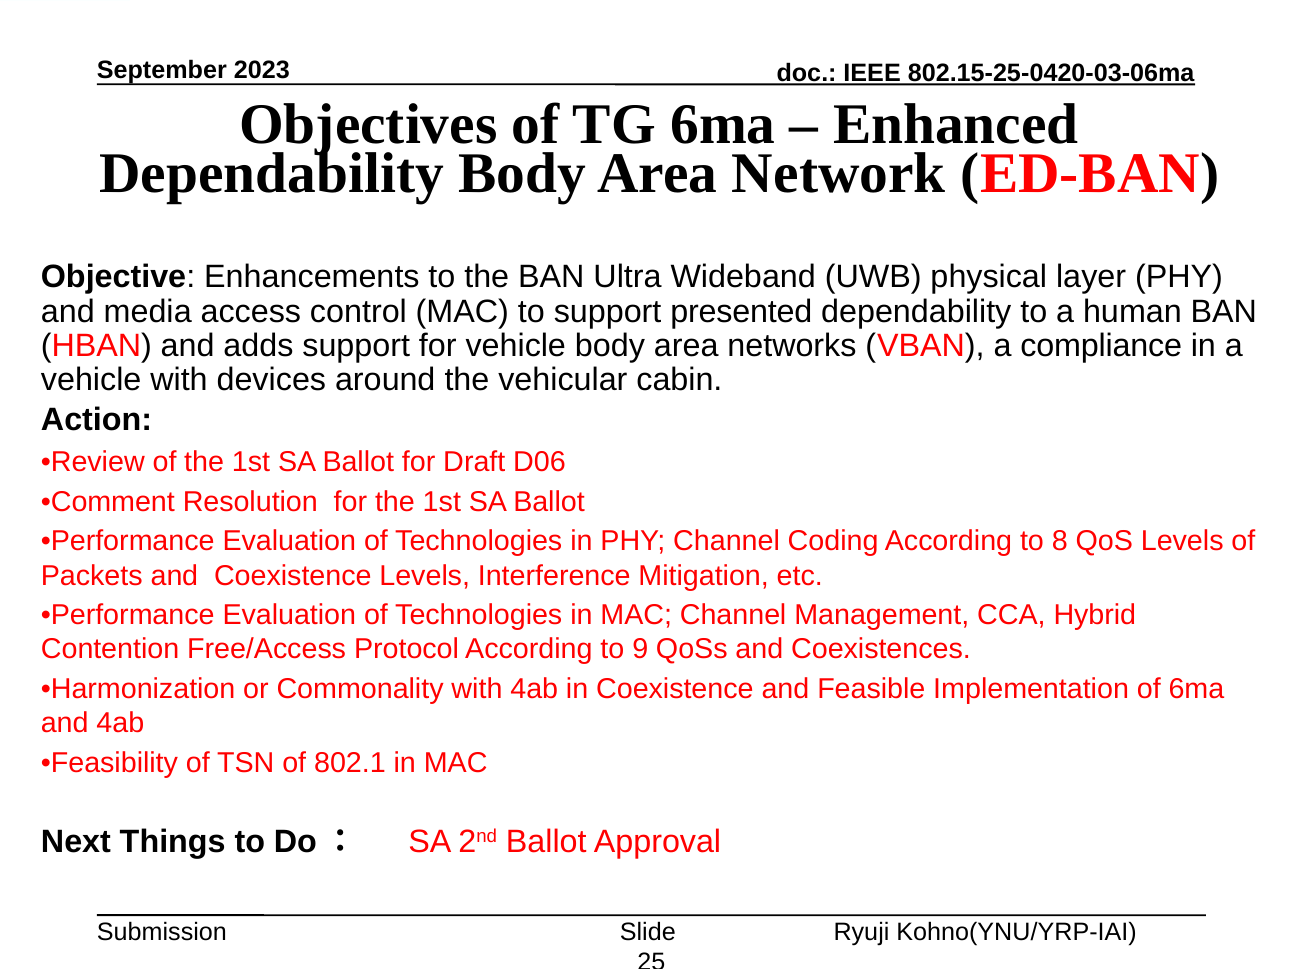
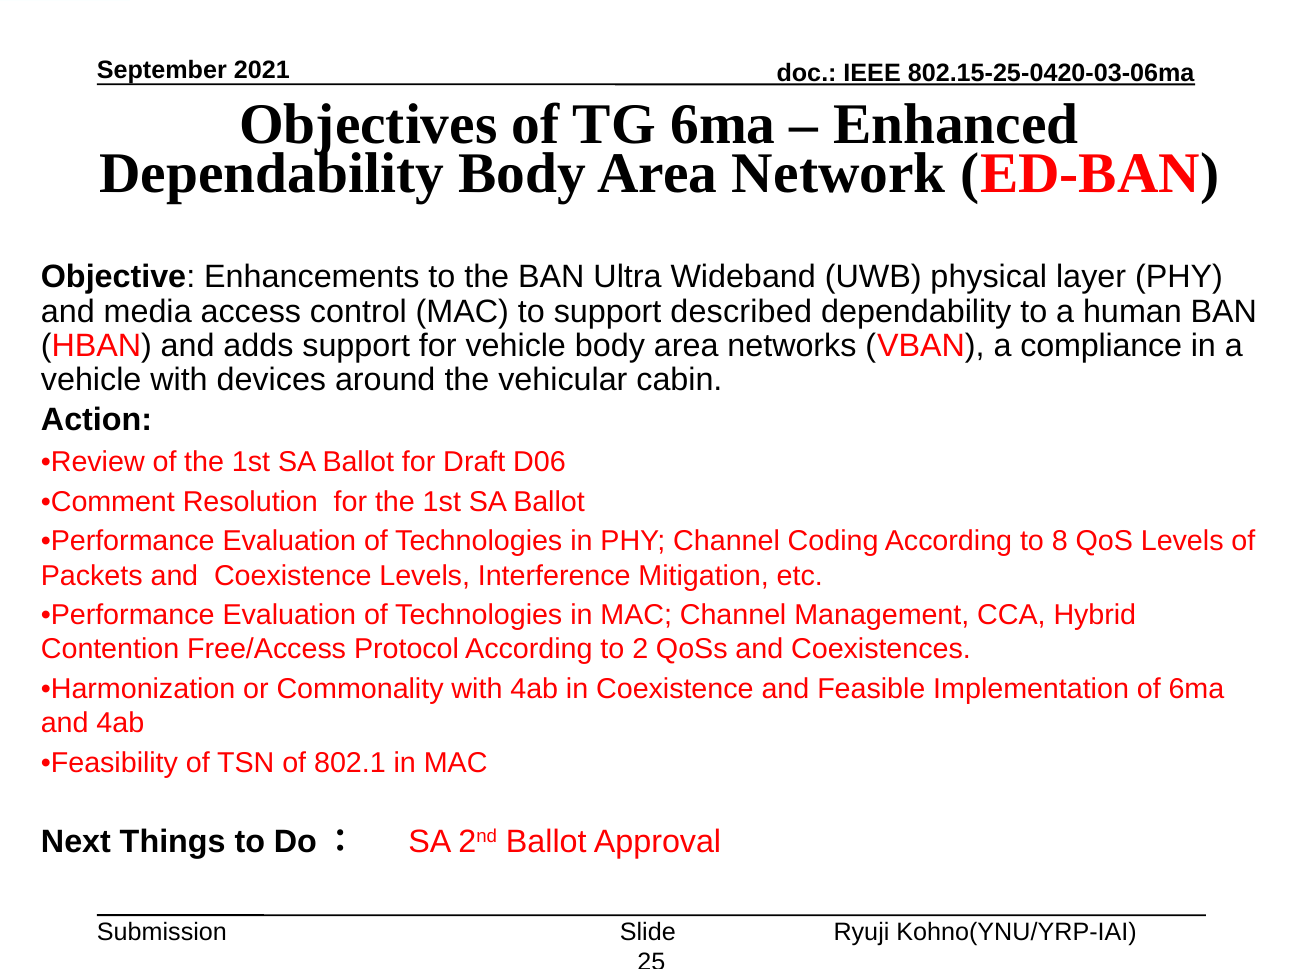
2023: 2023 -> 2021
presented: presented -> described
9: 9 -> 2
